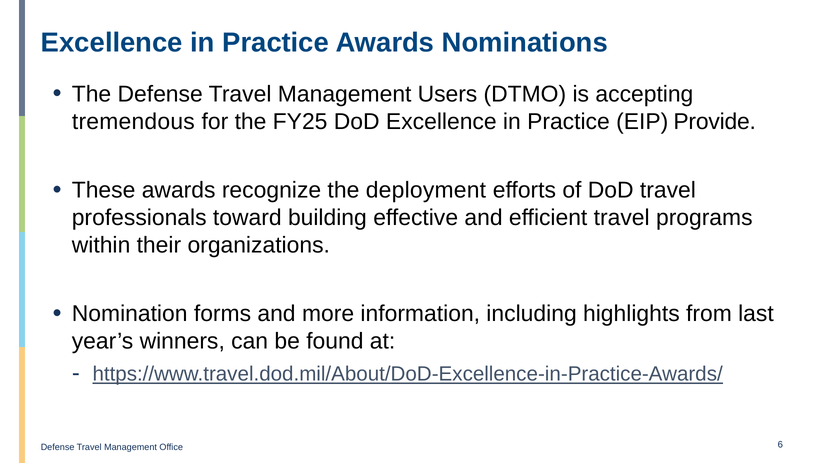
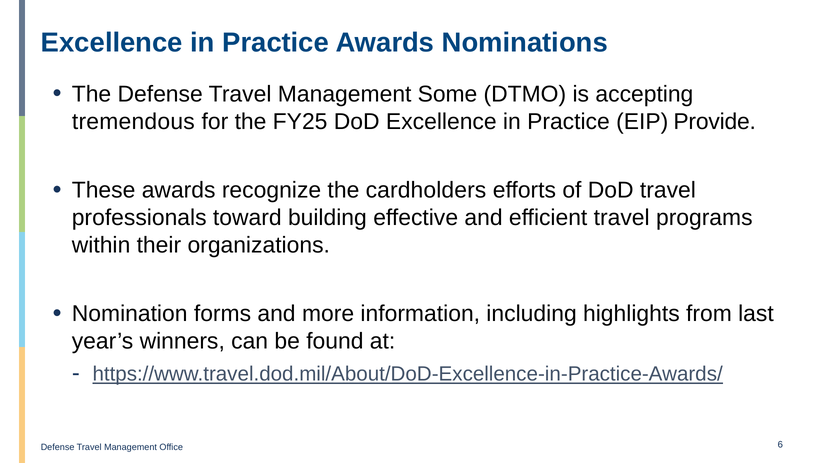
Users: Users -> Some
deployment: deployment -> cardholders
